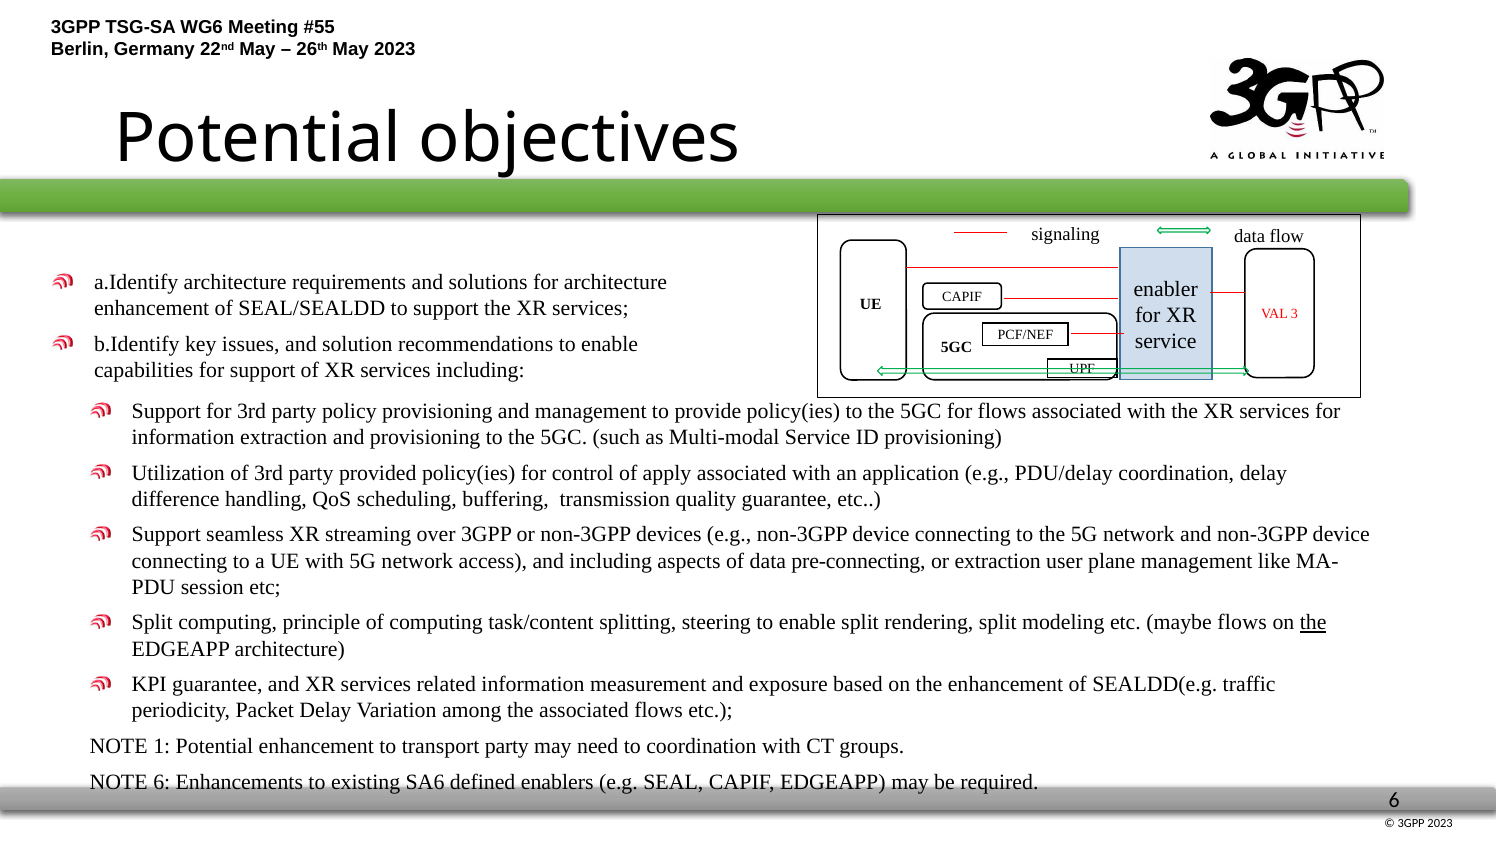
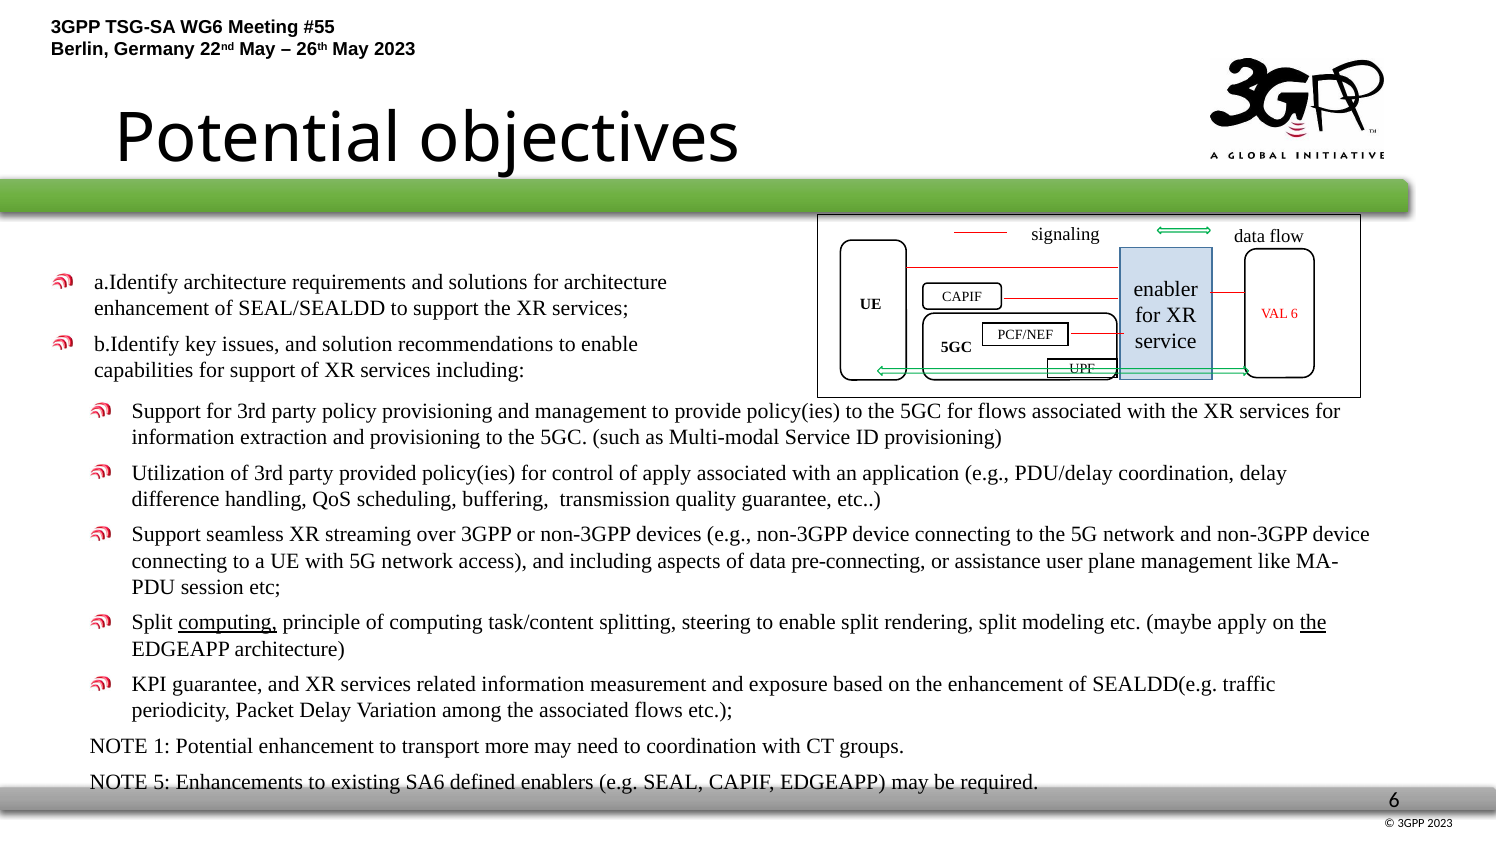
VAL 3: 3 -> 6
or extraction: extraction -> assistance
computing at (228, 622) underline: none -> present
maybe flows: flows -> apply
transport party: party -> more
NOTE 6: 6 -> 5
